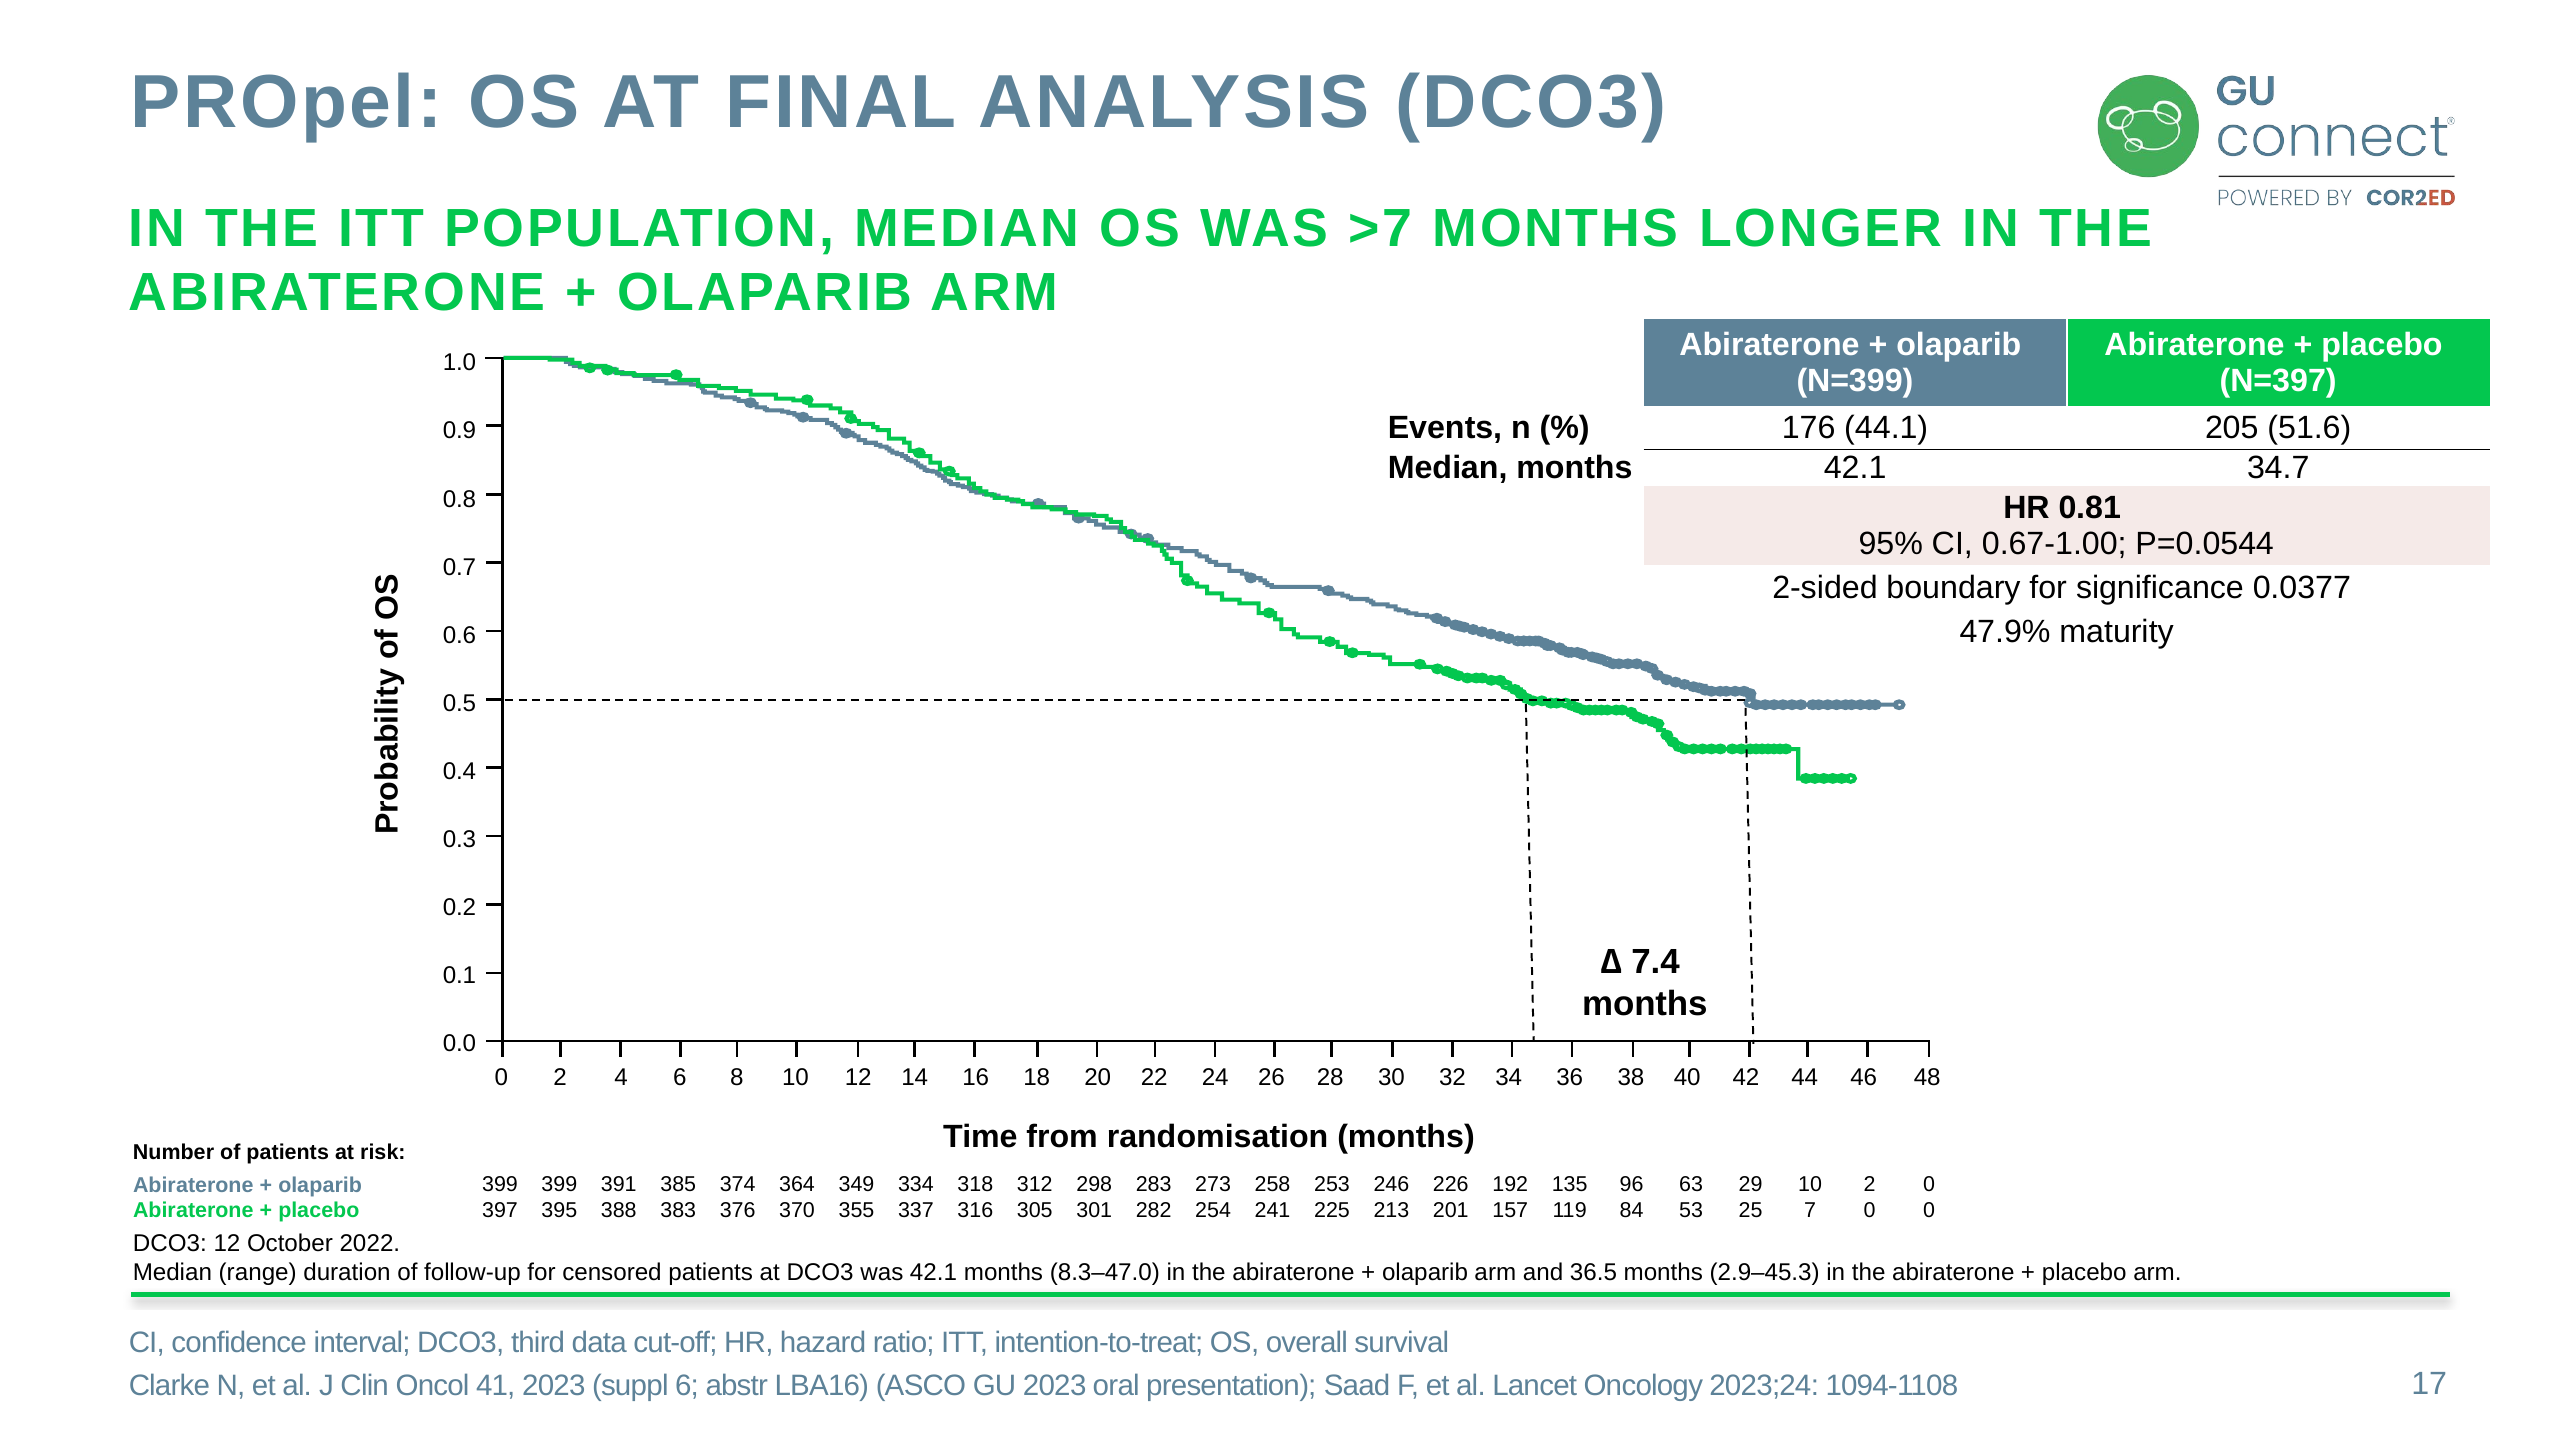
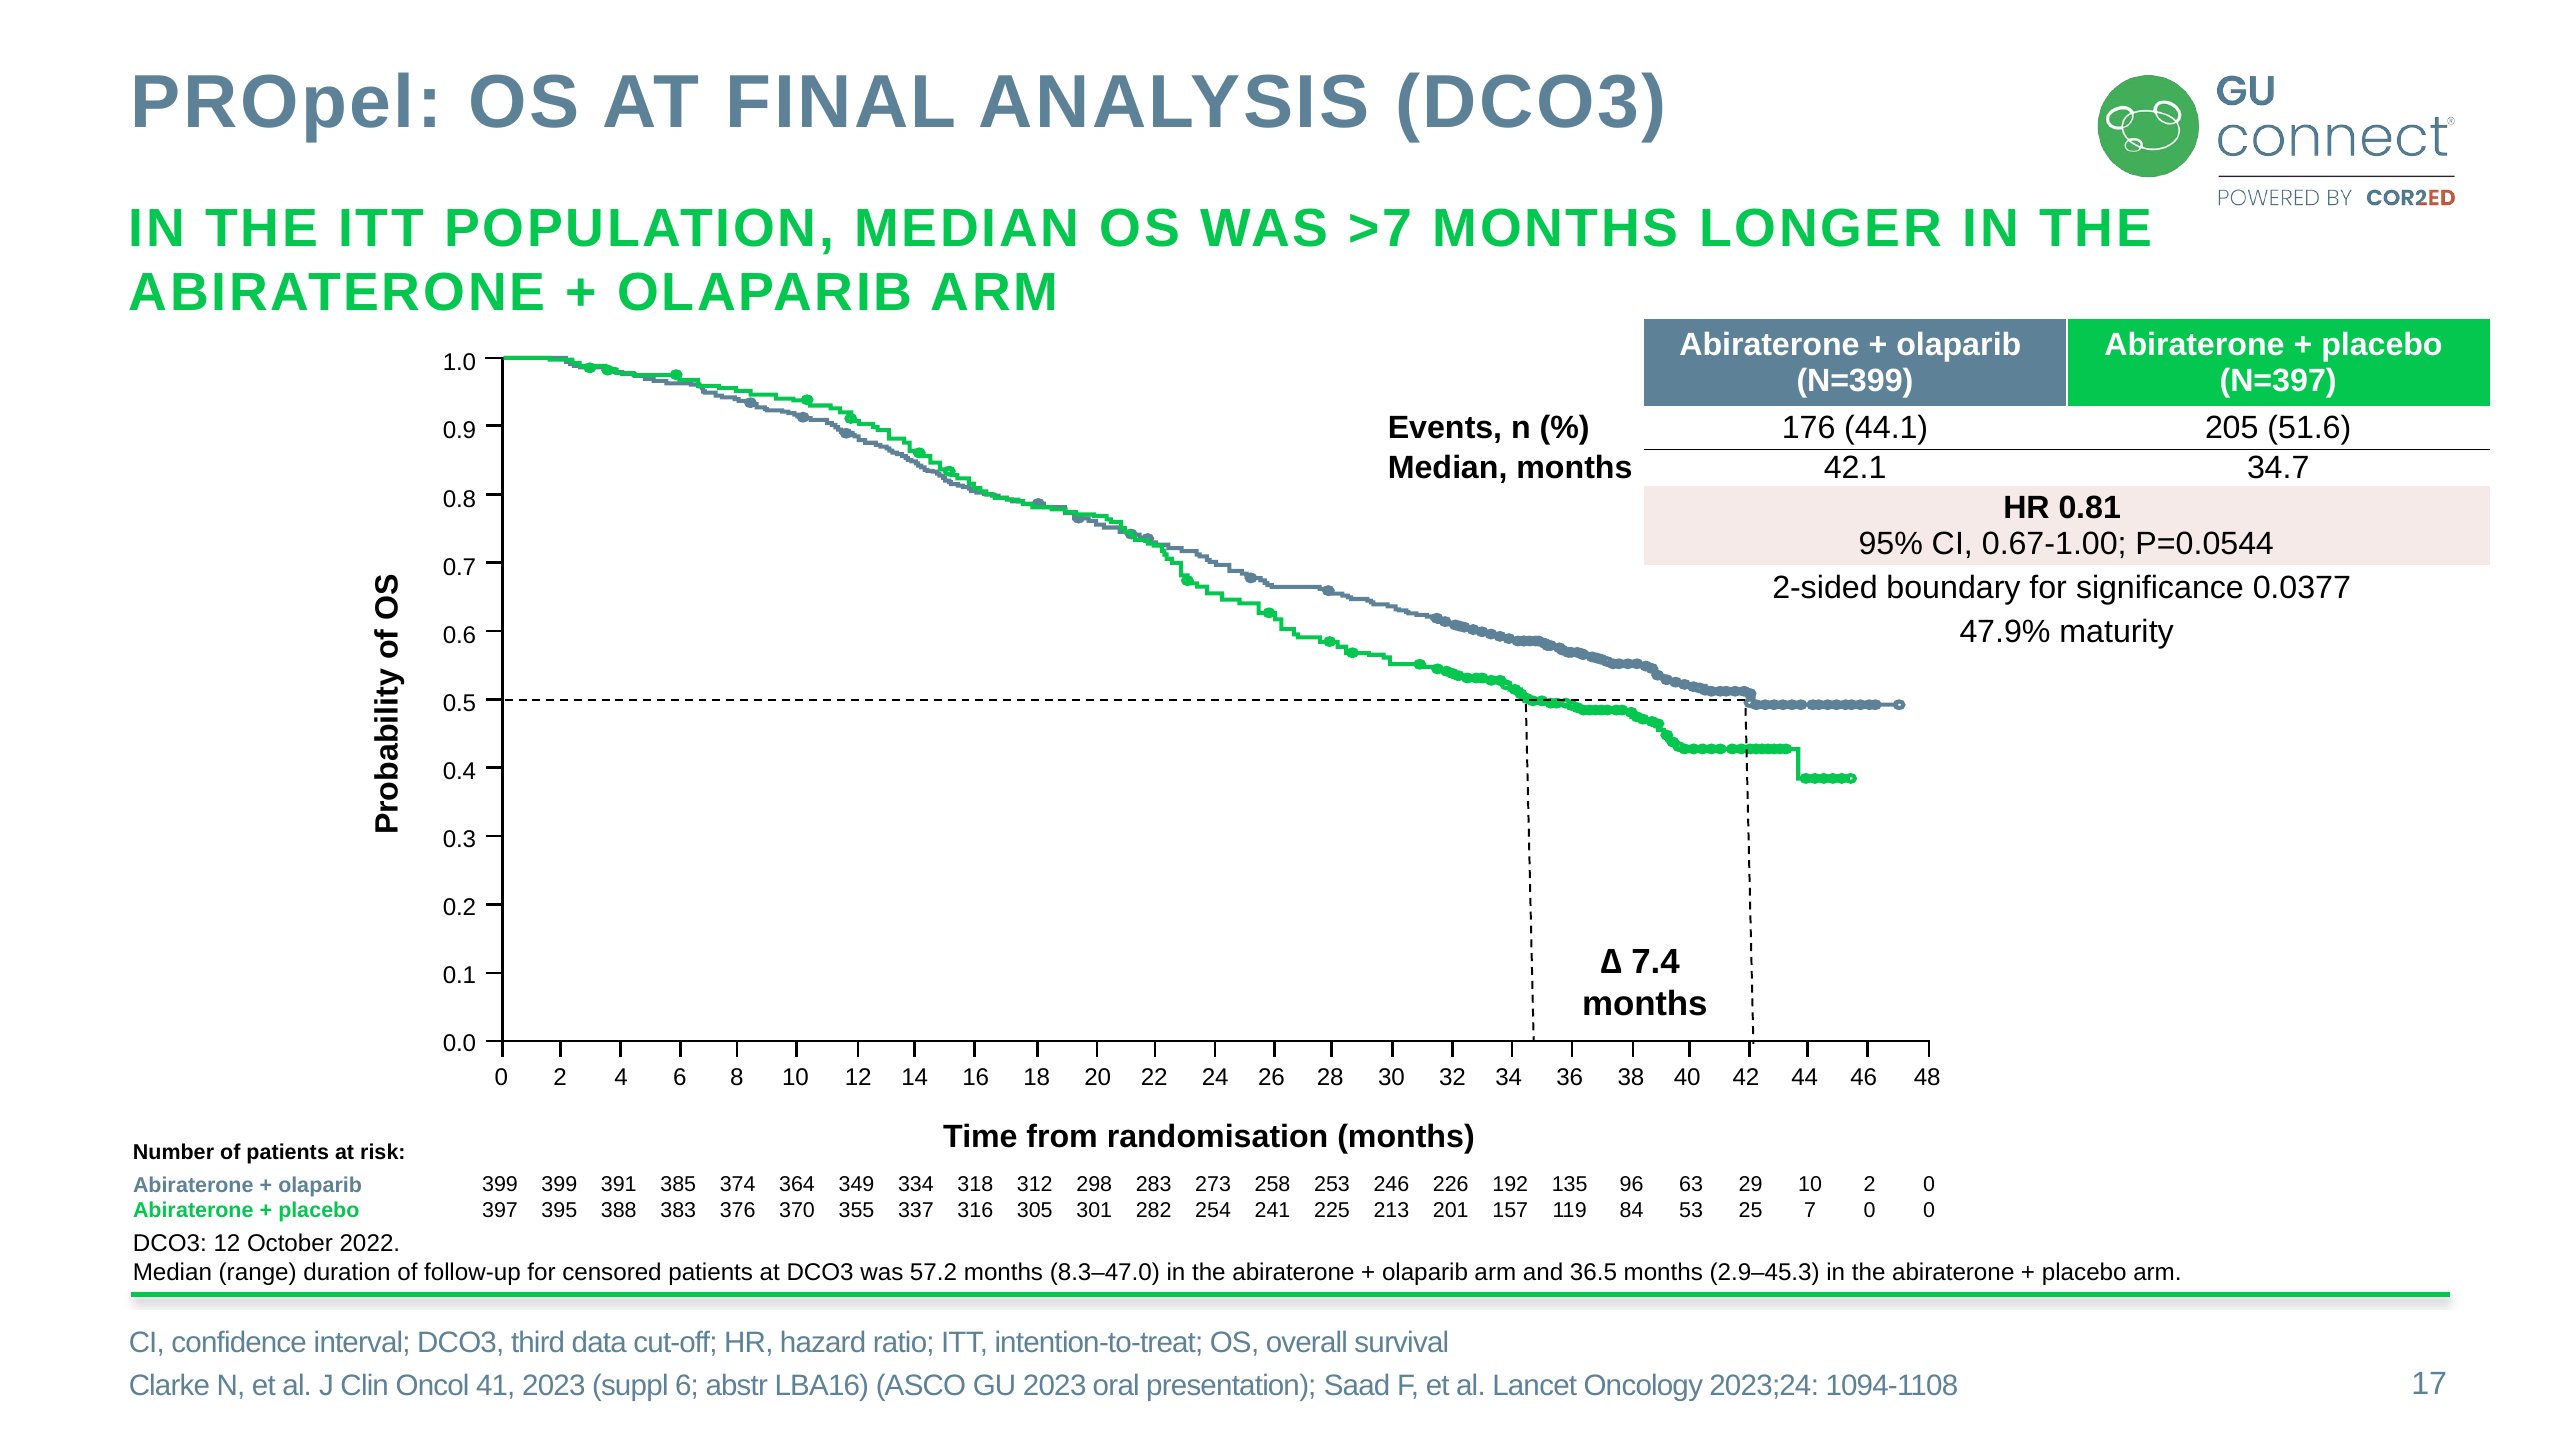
was 42.1: 42.1 -> 57.2
